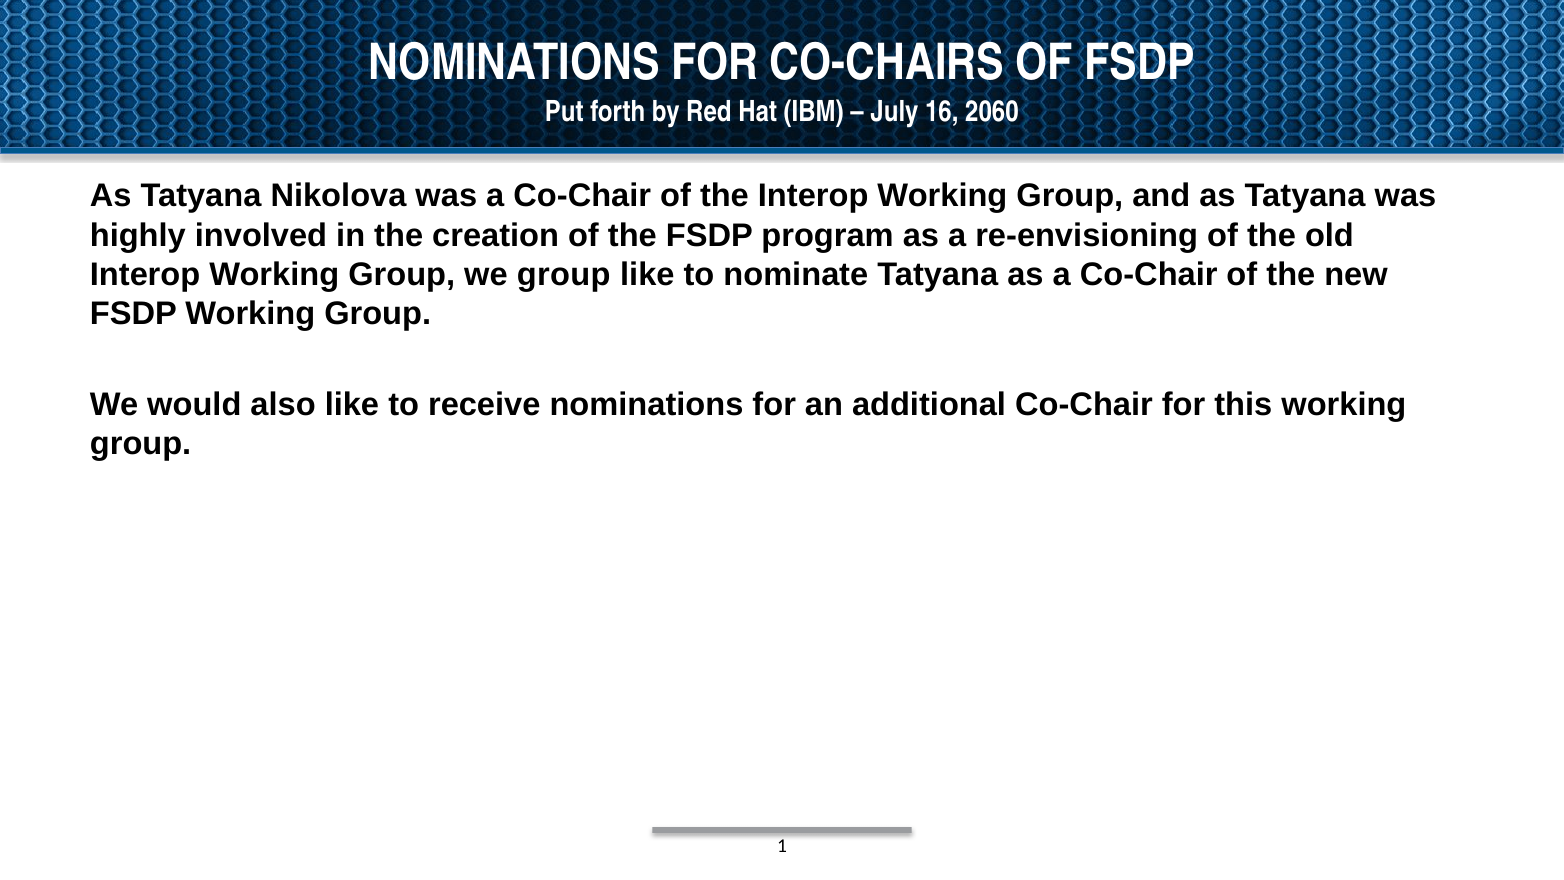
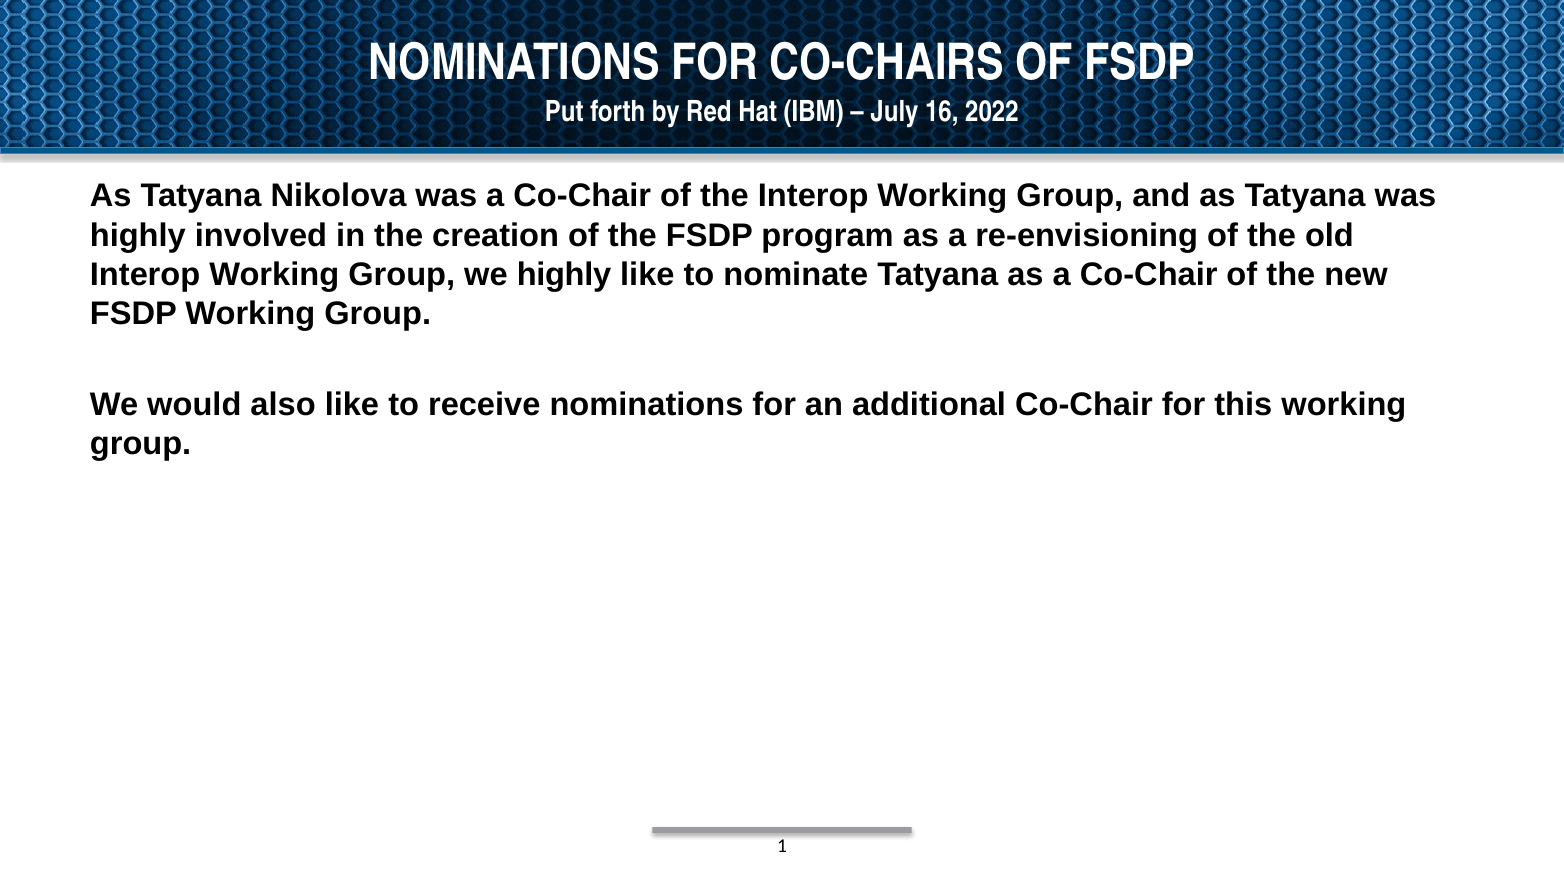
2060: 2060 -> 2022
we group: group -> highly
